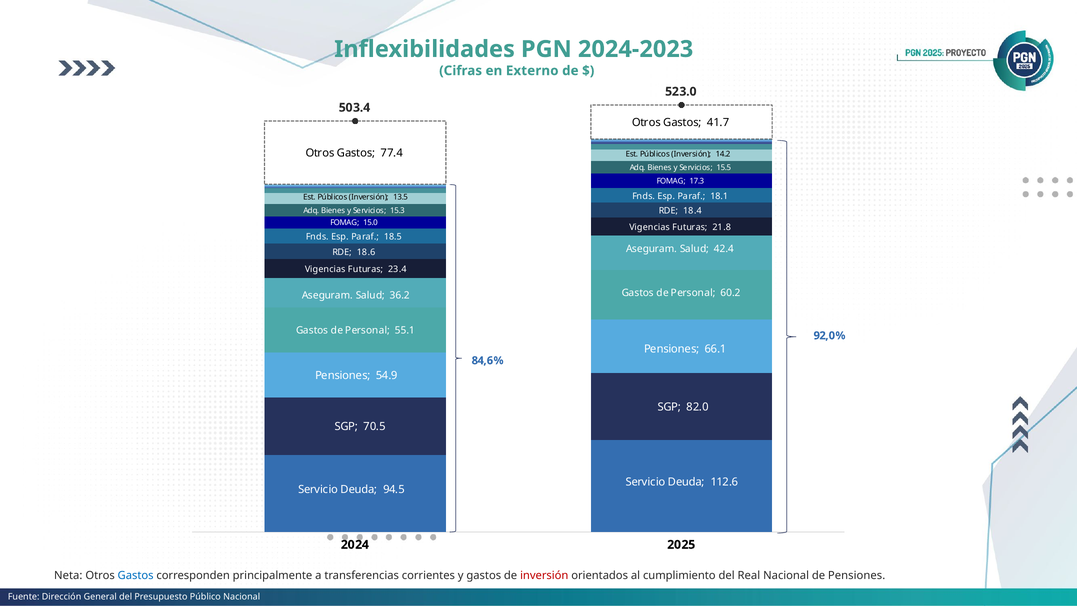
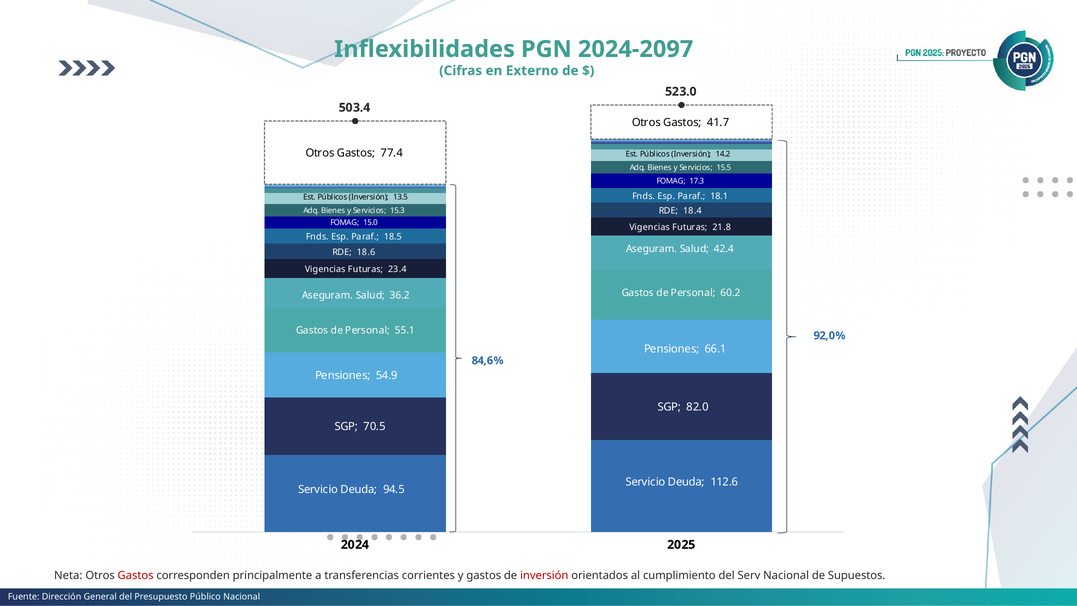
2024-2023: 2024-2023 -> 2024-2097
Gastos at (136, 576) colour: blue -> red
Real: Real -> Serv
de Pensiones: Pensiones -> Supuestos
